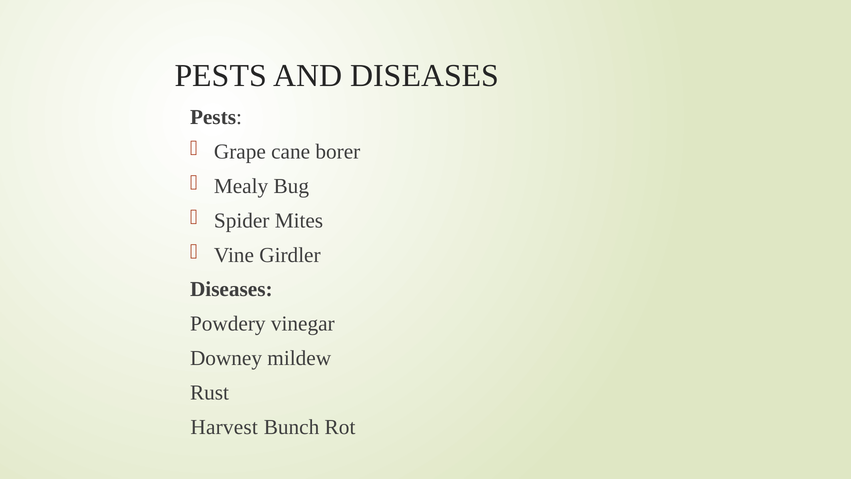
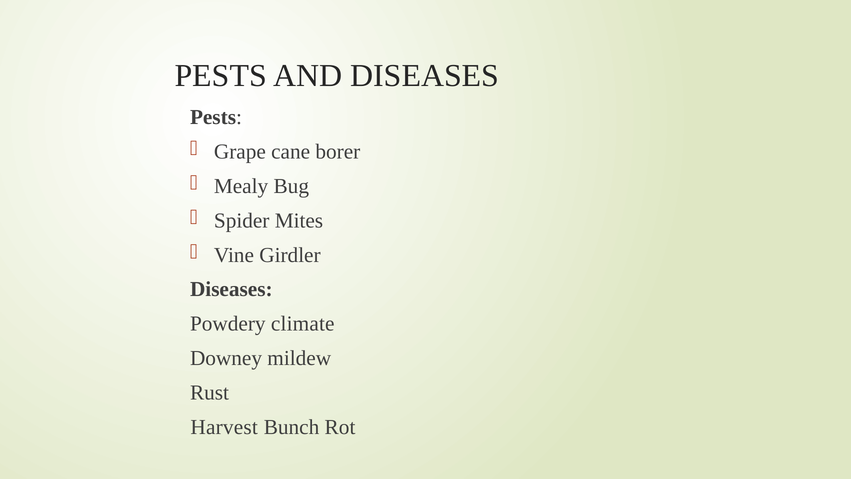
vinegar: vinegar -> climate
